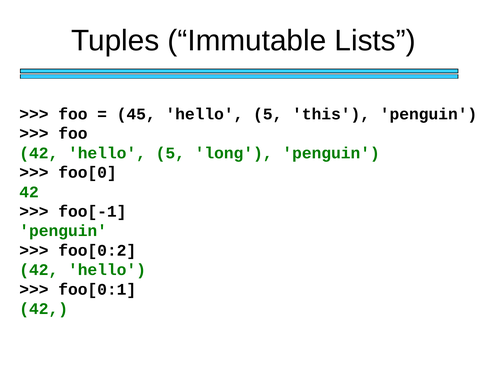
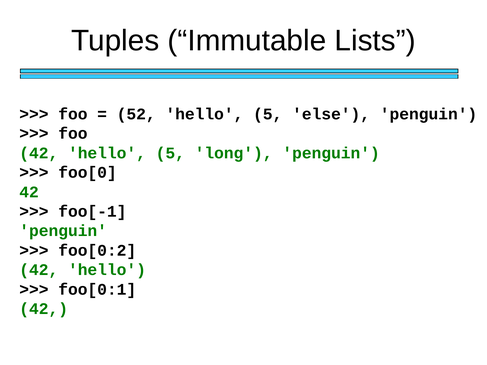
45: 45 -> 52
this: this -> else
